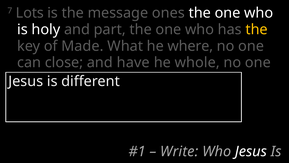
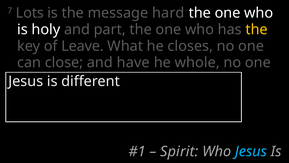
ones: ones -> hard
Made: Made -> Leave
where: where -> closes
Write: Write -> Spirit
Jesus at (251, 151) colour: white -> light blue
